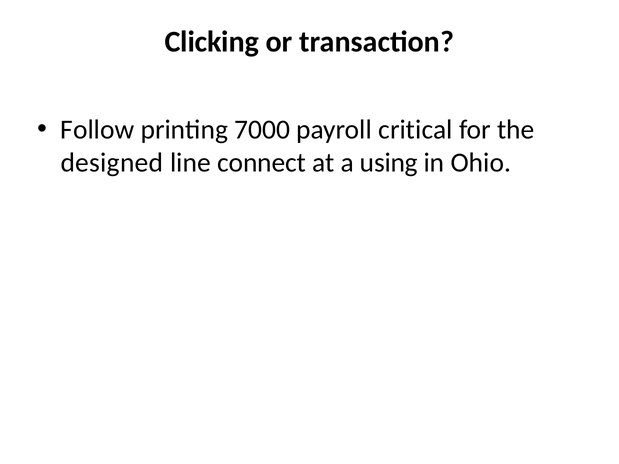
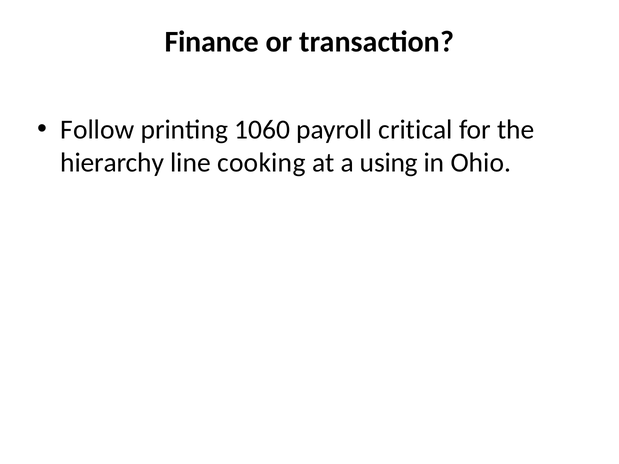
Clicking: Clicking -> Finance
7000: 7000 -> 1060
designed: designed -> hierarchy
connect: connect -> cooking
